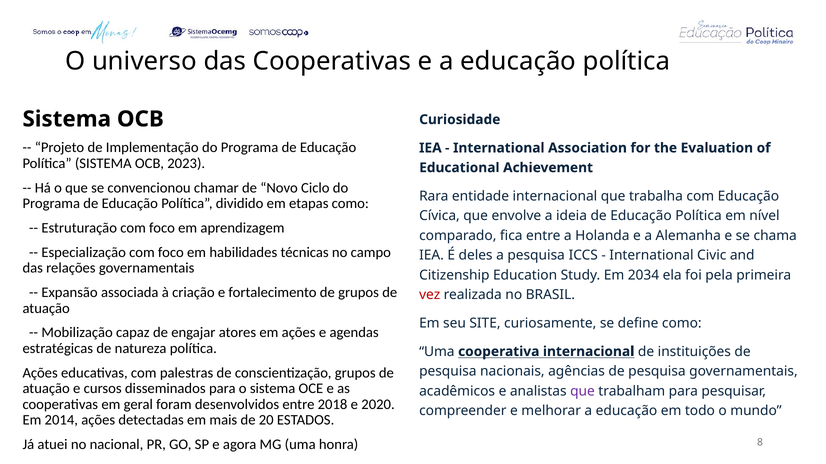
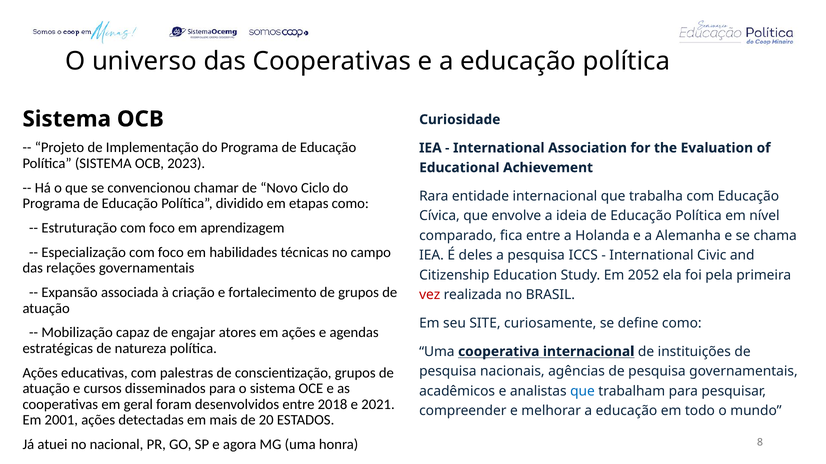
2034: 2034 -> 2052
que at (583, 392) colour: purple -> blue
2020: 2020 -> 2021
2014: 2014 -> 2001
